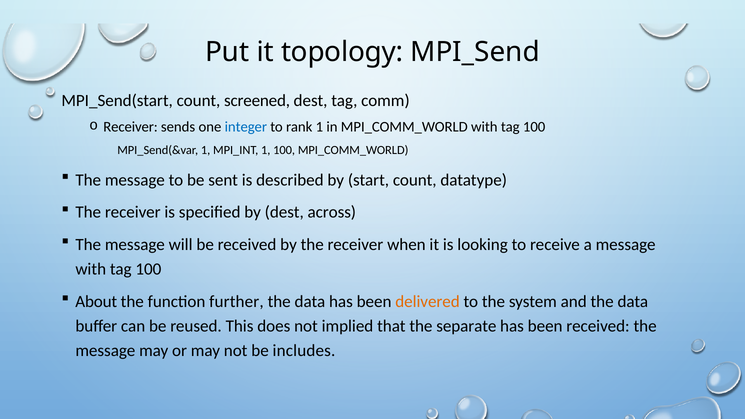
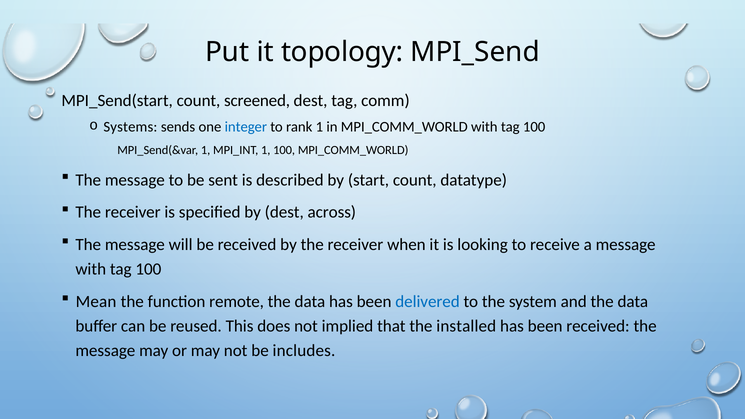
Receiver at (131, 127): Receiver -> Systems
About: About -> Mean
further: further -> remote
delivered colour: orange -> blue
separate: separate -> installed
